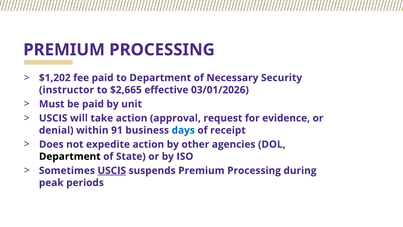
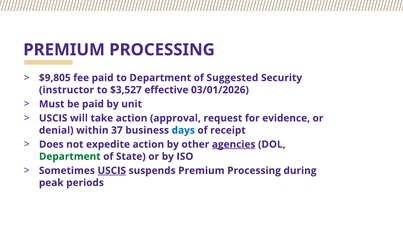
$1,202: $1,202 -> $9,805
Necessary: Necessary -> Suggested
$2,665: $2,665 -> $3,527
91: 91 -> 37
agencies underline: none -> present
Department at (70, 156) colour: black -> green
